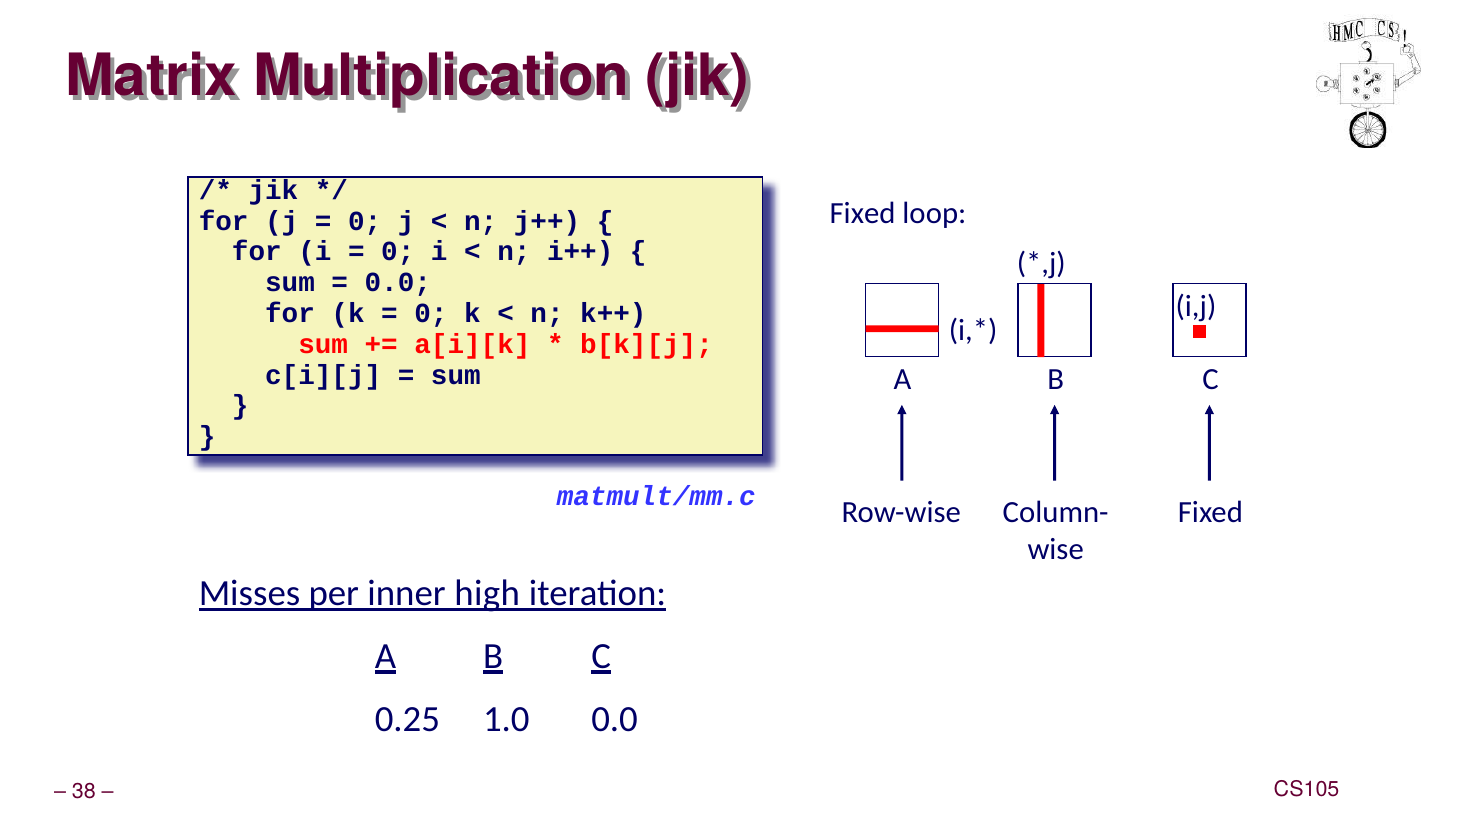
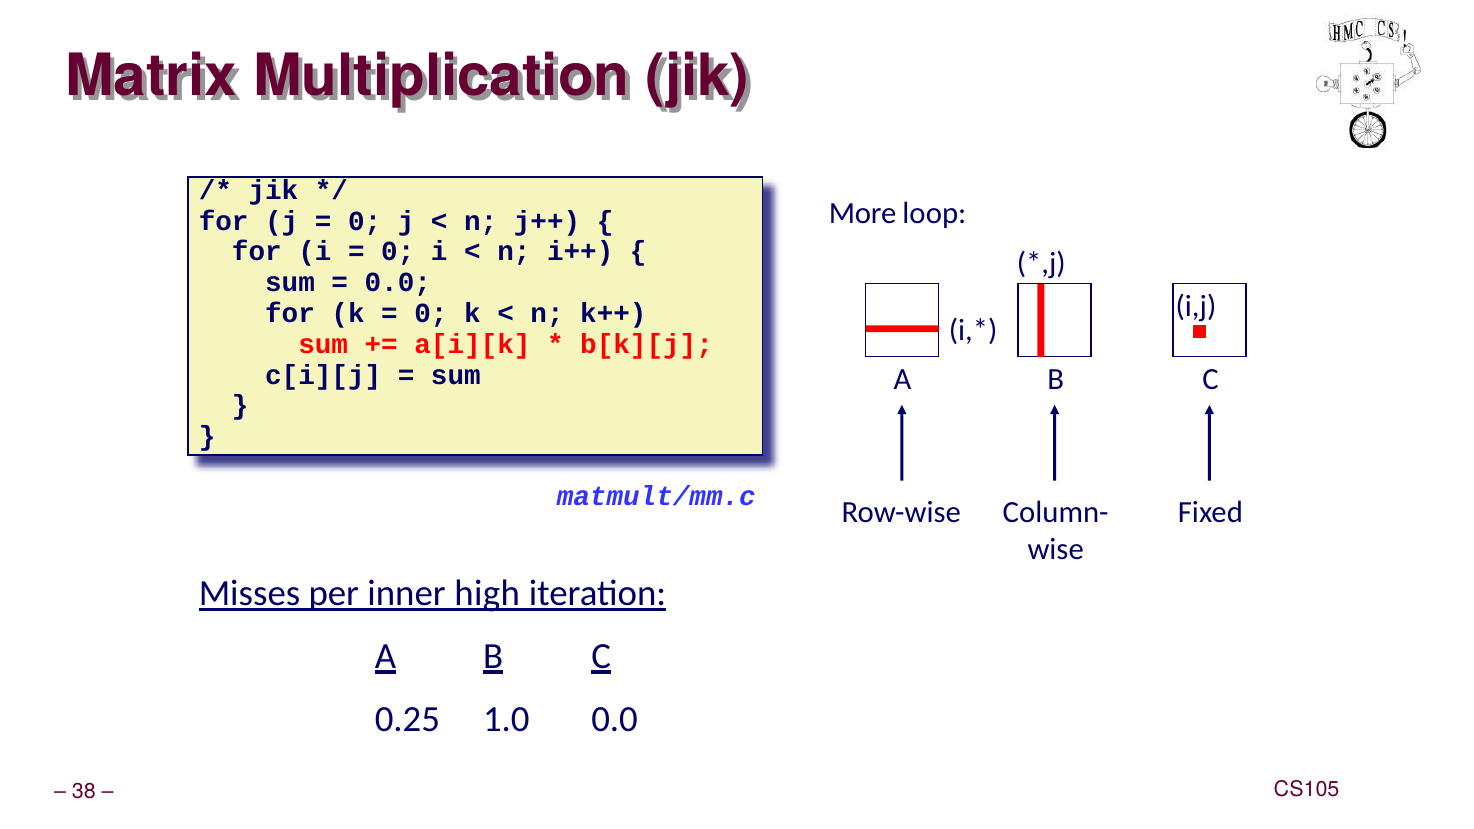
Fixed at (863, 214): Fixed -> More
